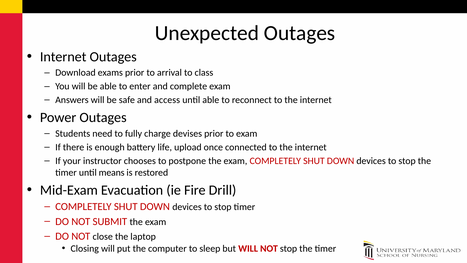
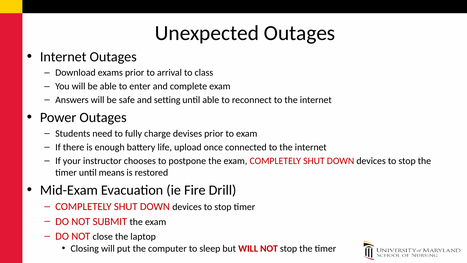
access: access -> setting
